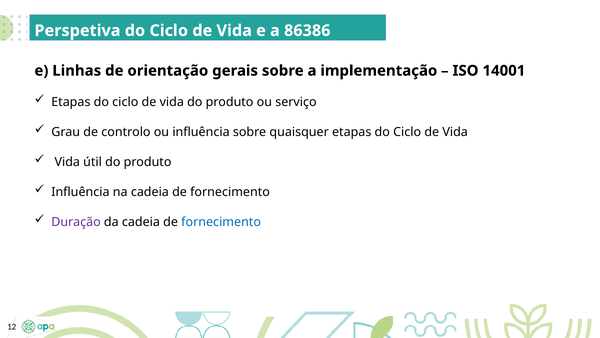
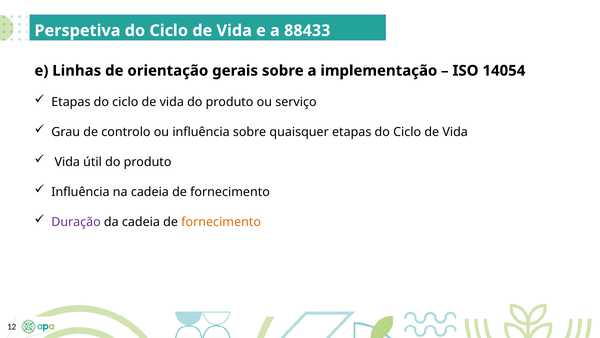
86386: 86386 -> 88433
14001: 14001 -> 14054
fornecimento at (221, 222) colour: blue -> orange
